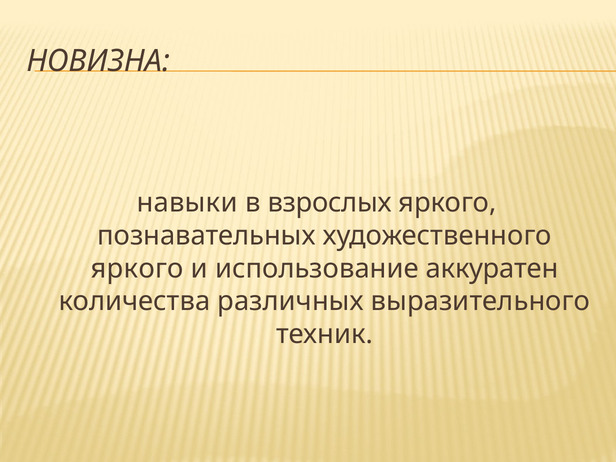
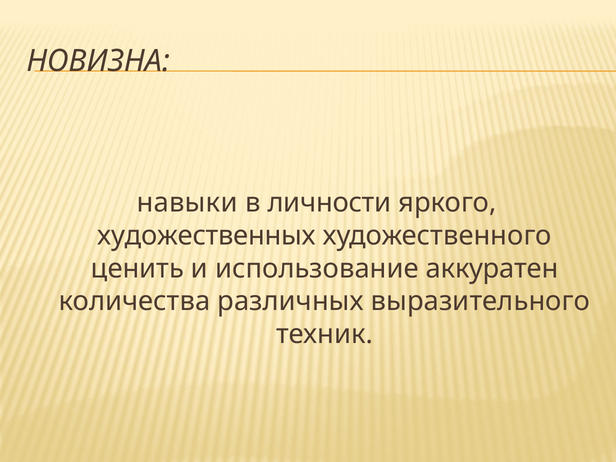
взрослых: взрослых -> личности
познавательных: познавательных -> художественных
яркого at (137, 268): яркого -> ценить
